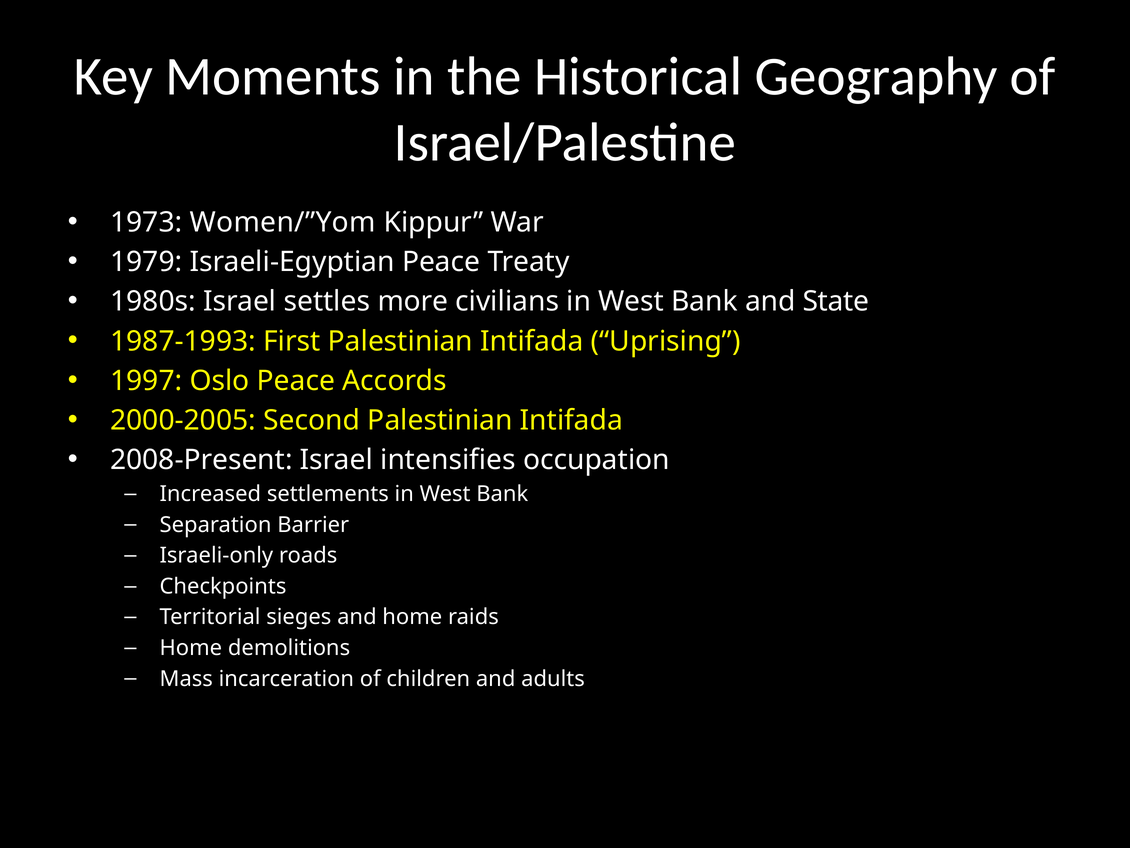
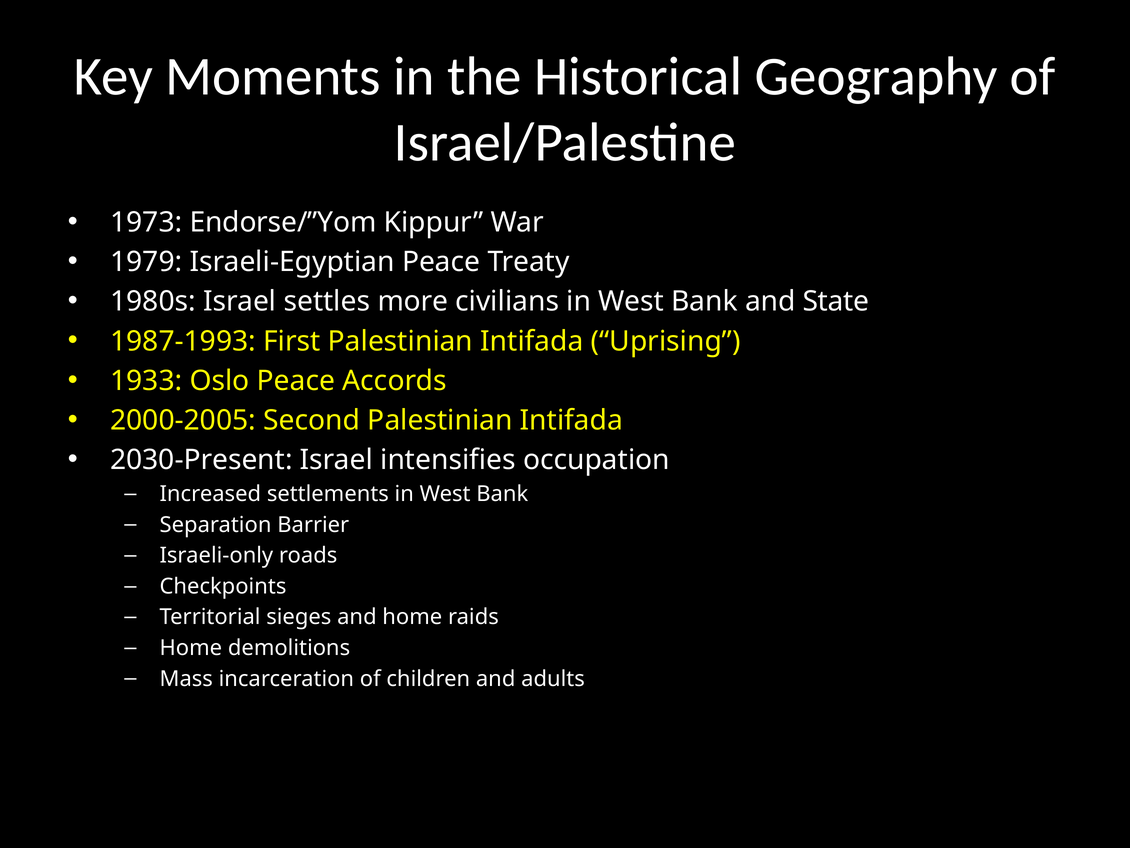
Women/”Yom: Women/”Yom -> Endorse/”Yom
1997: 1997 -> 1933
2008-Present: 2008-Present -> 2030-Present
